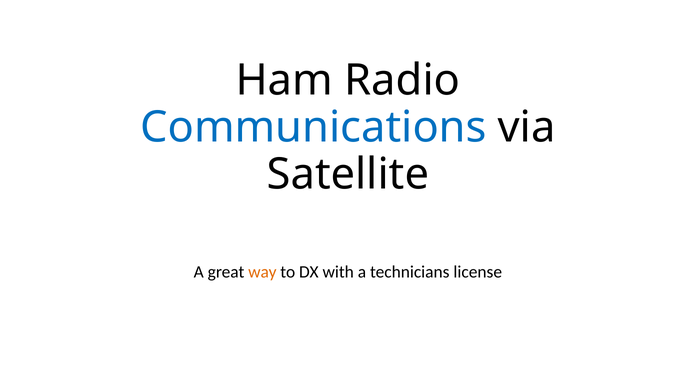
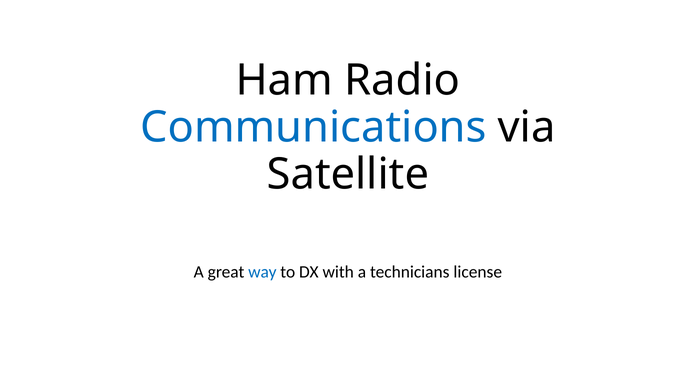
way colour: orange -> blue
